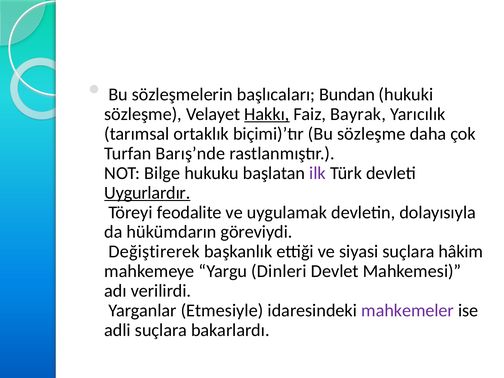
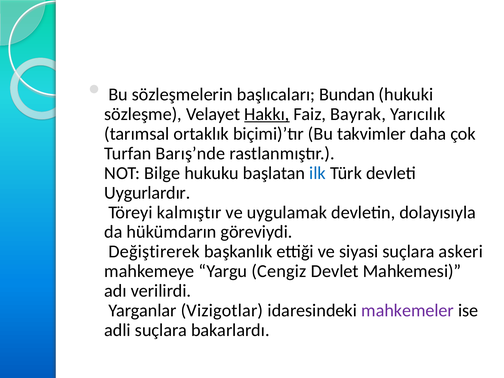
Bu sözleşme: sözleşme -> takvimler
ilk colour: purple -> blue
Uygurlardır underline: present -> none
feodalite: feodalite -> kalmıştır
hâkim: hâkim -> askeri
Dinleri: Dinleri -> Cengiz
Etmesiyle: Etmesiyle -> Vizigotlar
